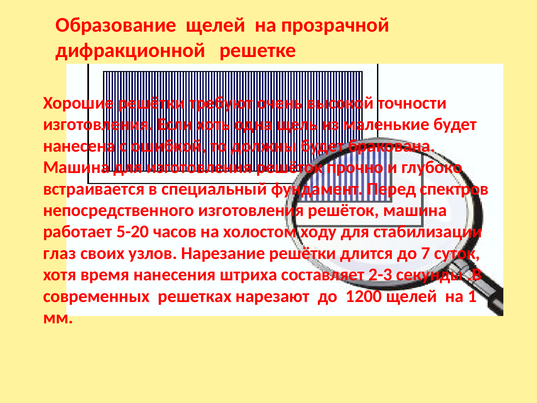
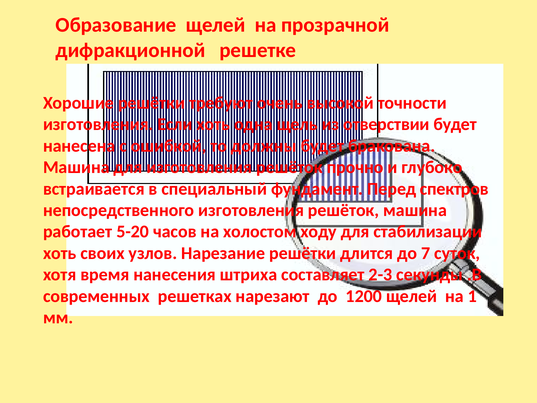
маленькие: маленькие -> отверствии
глаз at (60, 253): глаз -> хоть
